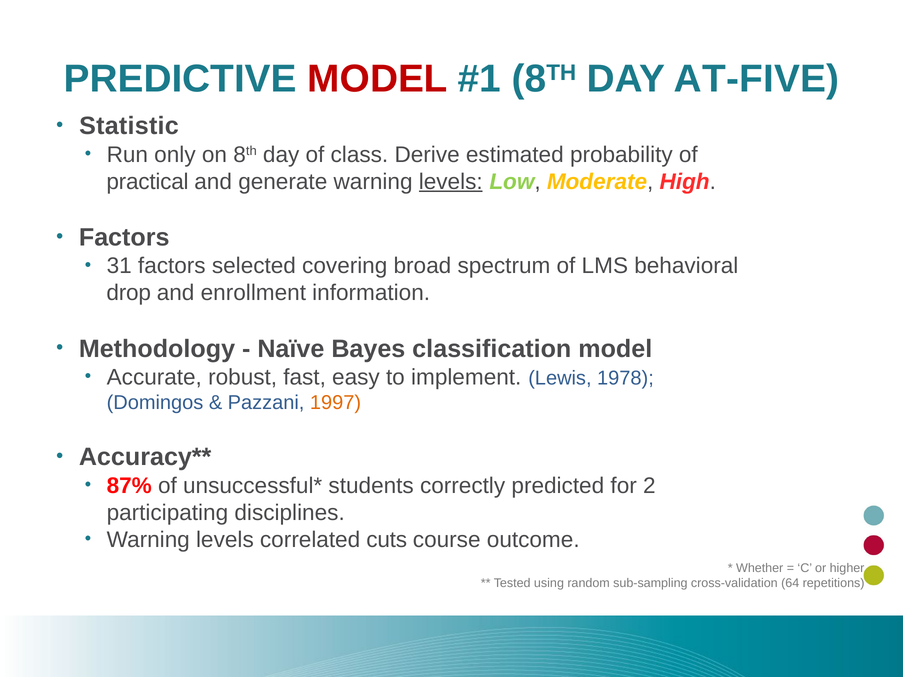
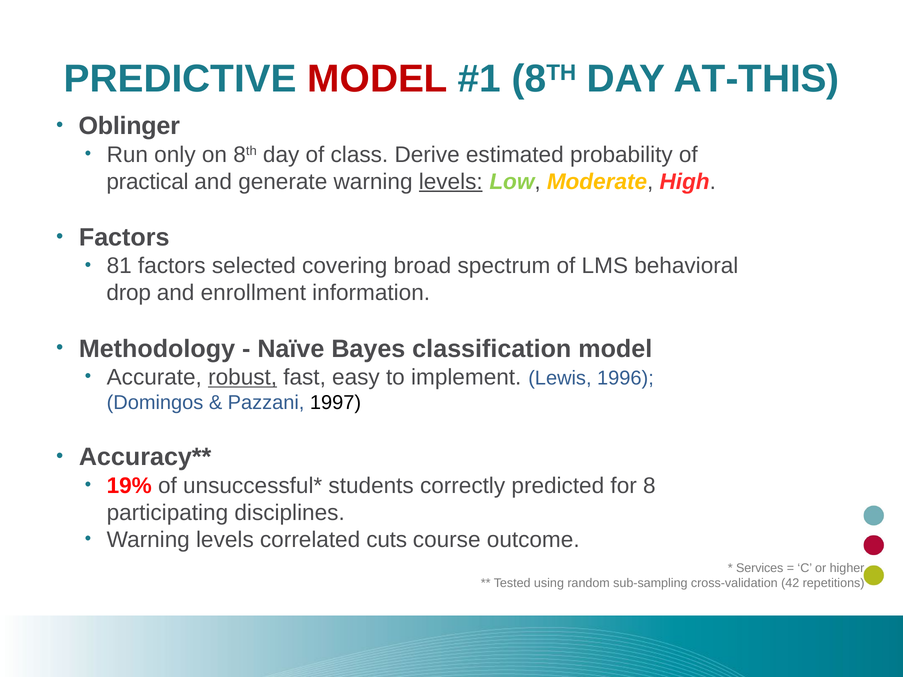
AT-FIVE: AT-FIVE -> AT-THIS
Statistic: Statistic -> Oblinger
31: 31 -> 81
robust underline: none -> present
1978: 1978 -> 1996
1997 colour: orange -> black
87%: 87% -> 19%
2: 2 -> 8
Whether: Whether -> Services
64: 64 -> 42
